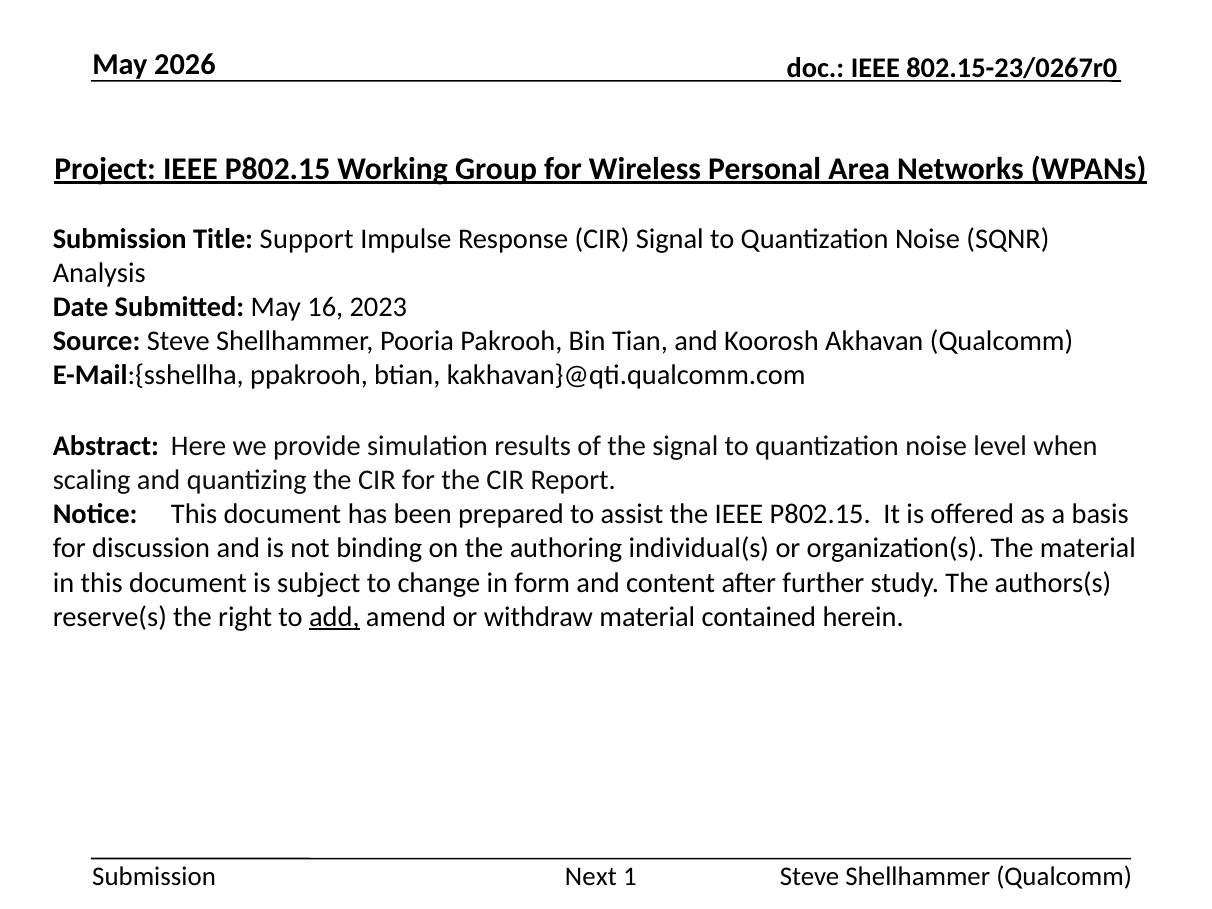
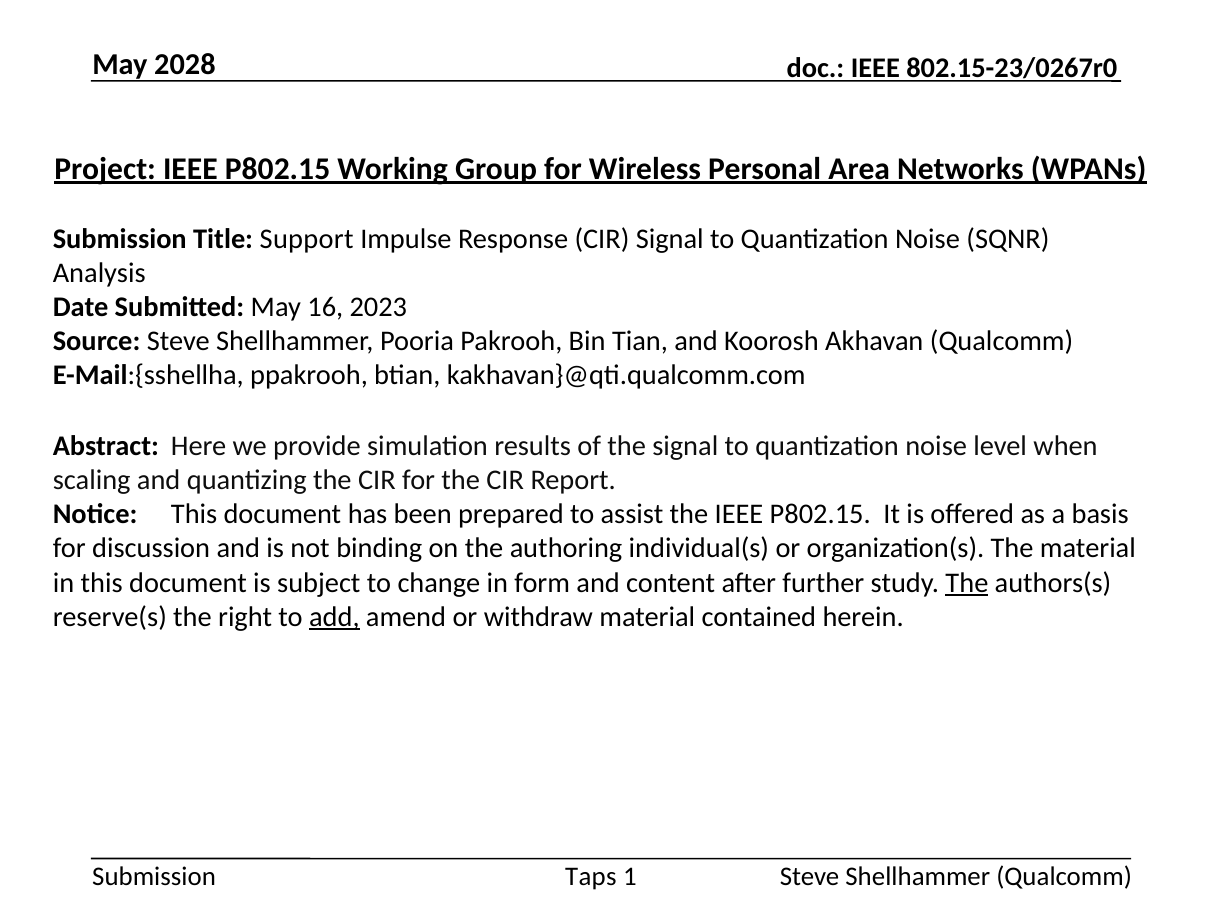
2026: 2026 -> 2028
The at (967, 583) underline: none -> present
Next: Next -> Taps
